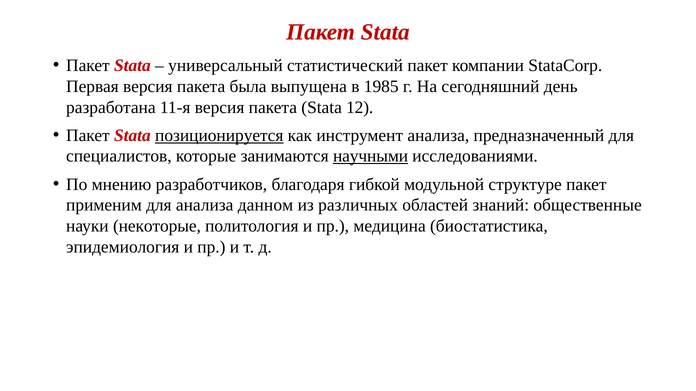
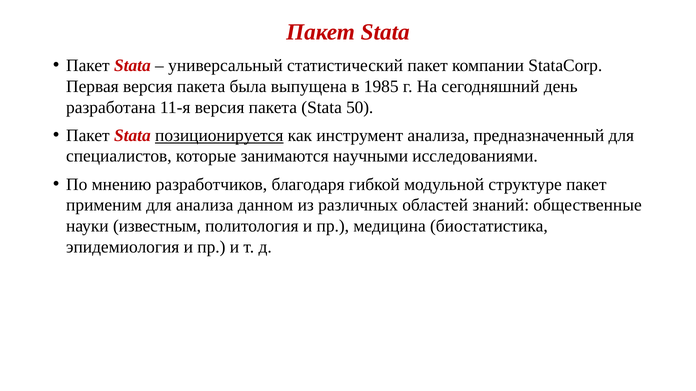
12: 12 -> 50
научными underline: present -> none
некоторые: некоторые -> известным
